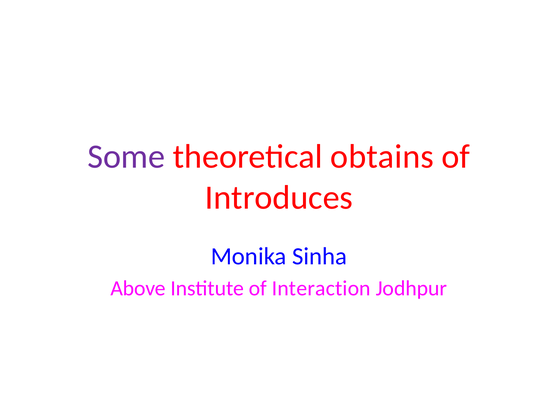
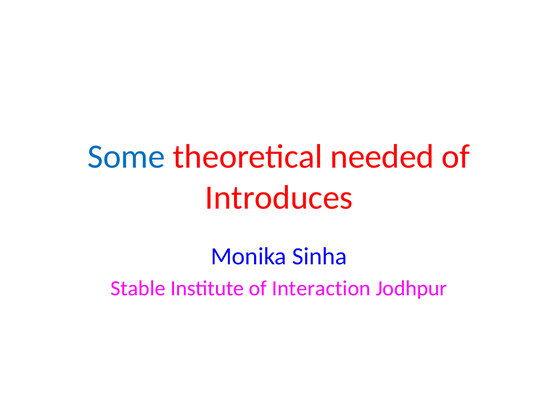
Some colour: purple -> blue
obtains: obtains -> needed
Above: Above -> Stable
